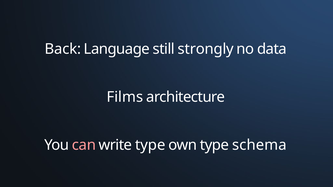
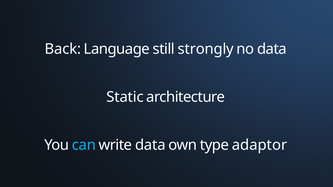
Films: Films -> Static
can colour: pink -> light blue
write type: type -> data
schema: schema -> adaptor
